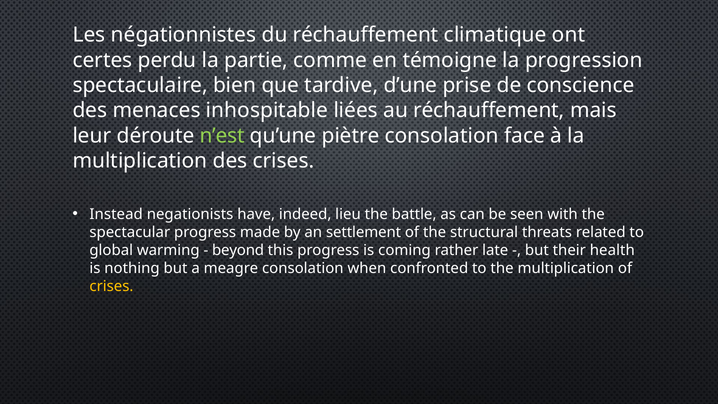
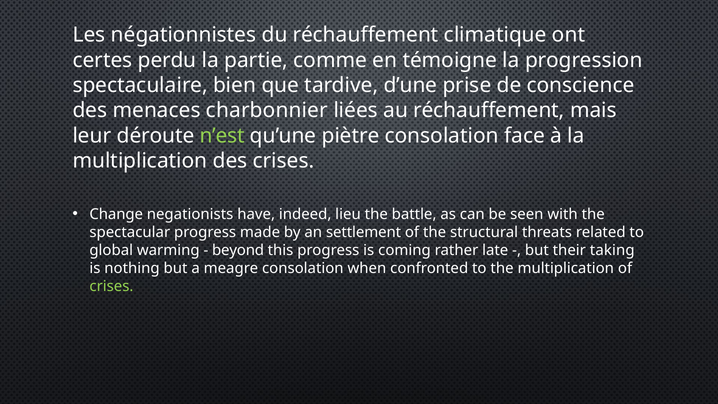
inhospitable: inhospitable -> charbonnier
Instead: Instead -> Change
health: health -> taking
crises at (111, 286) colour: yellow -> light green
